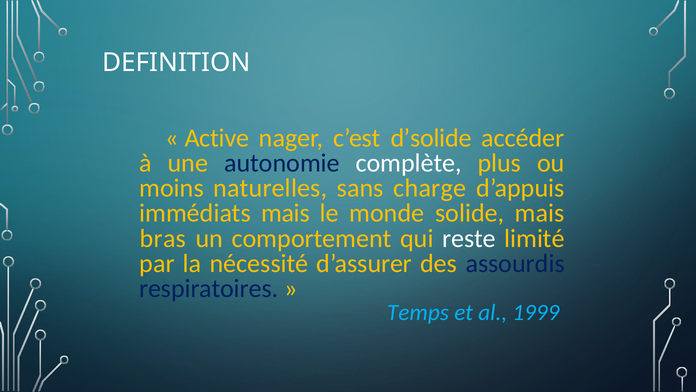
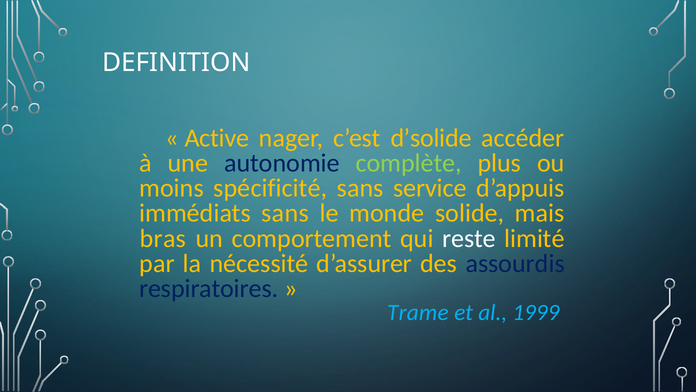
complète colour: white -> light green
naturelles: naturelles -> spécificité
charge: charge -> service
immédiats mais: mais -> sans
Temps: Temps -> Trame
